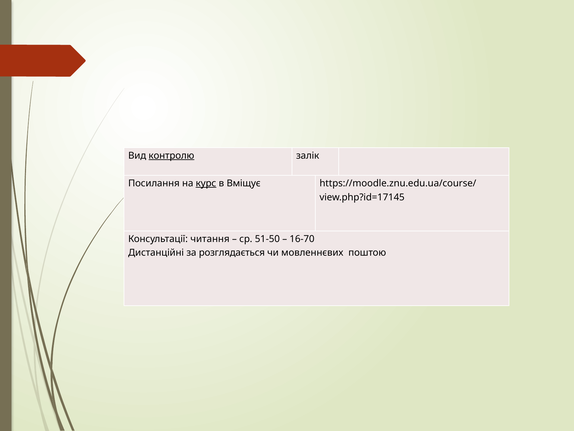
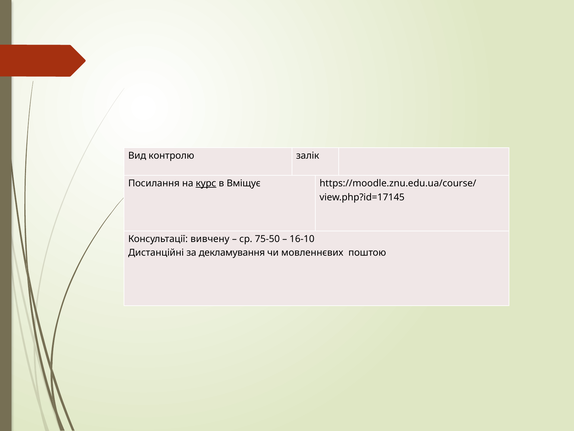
контролю underline: present -> none
читання: читання -> вивчену
51-50: 51-50 -> 75-50
16-70: 16-70 -> 16-10
розглядається: розглядається -> декламування
